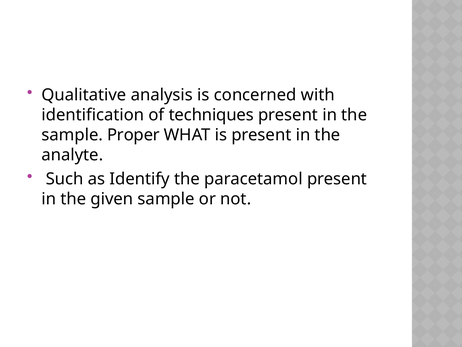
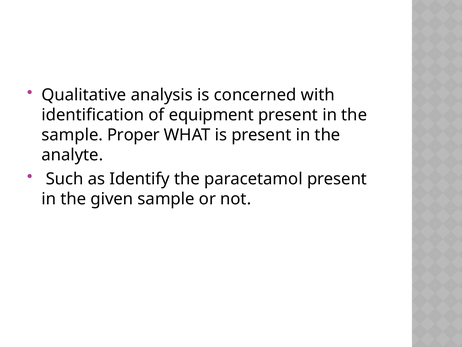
techniques: techniques -> equipment
